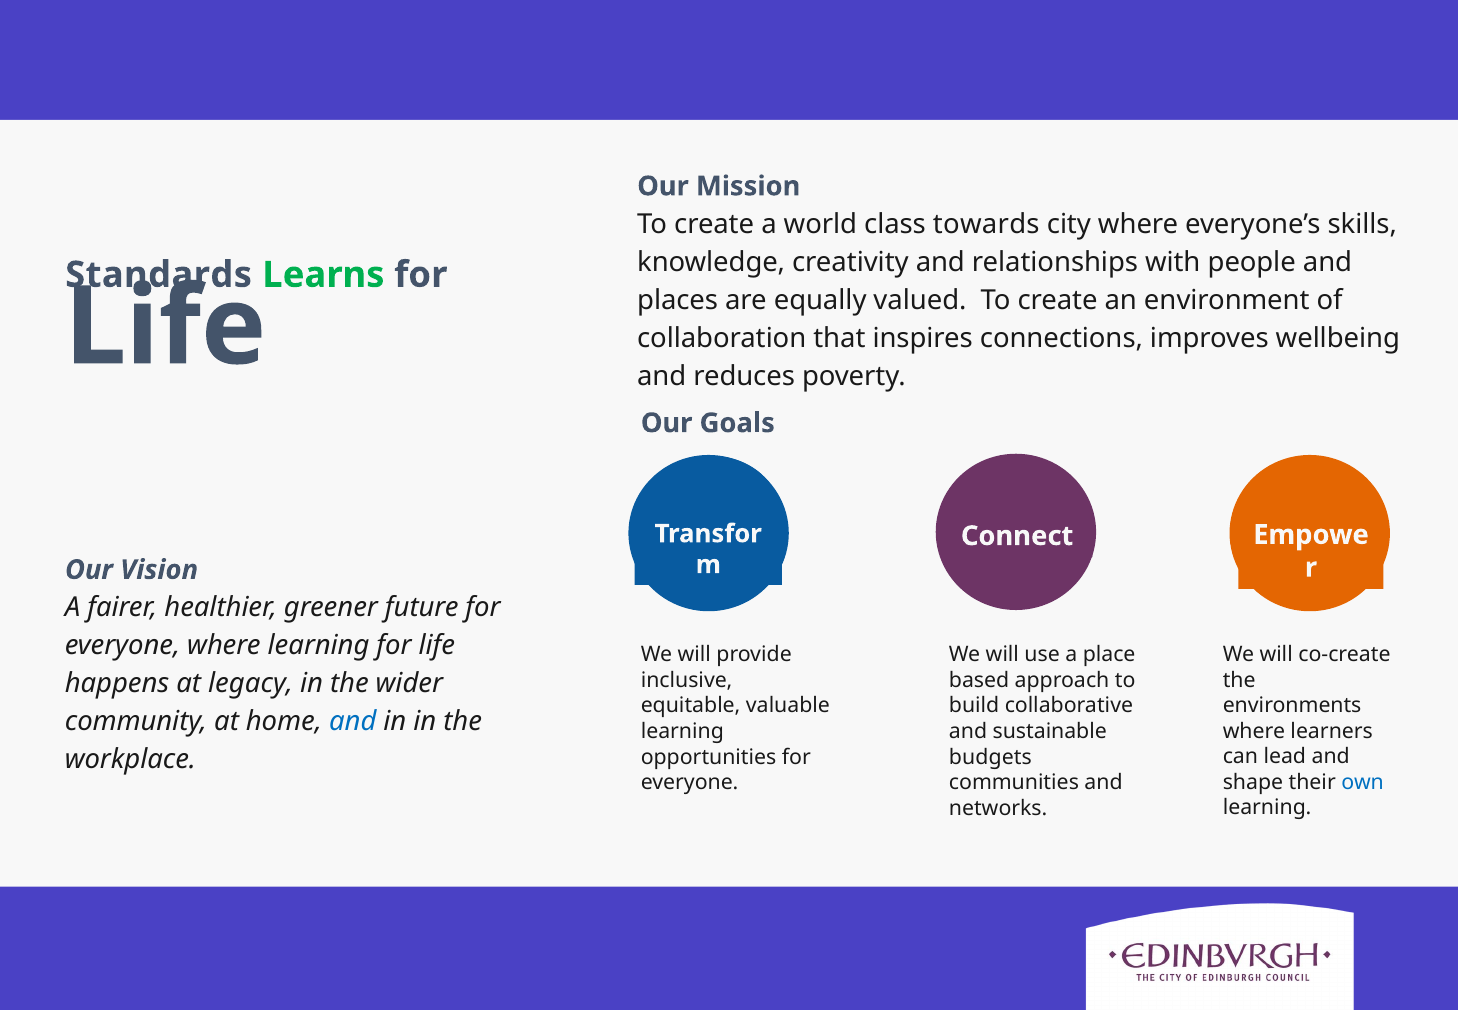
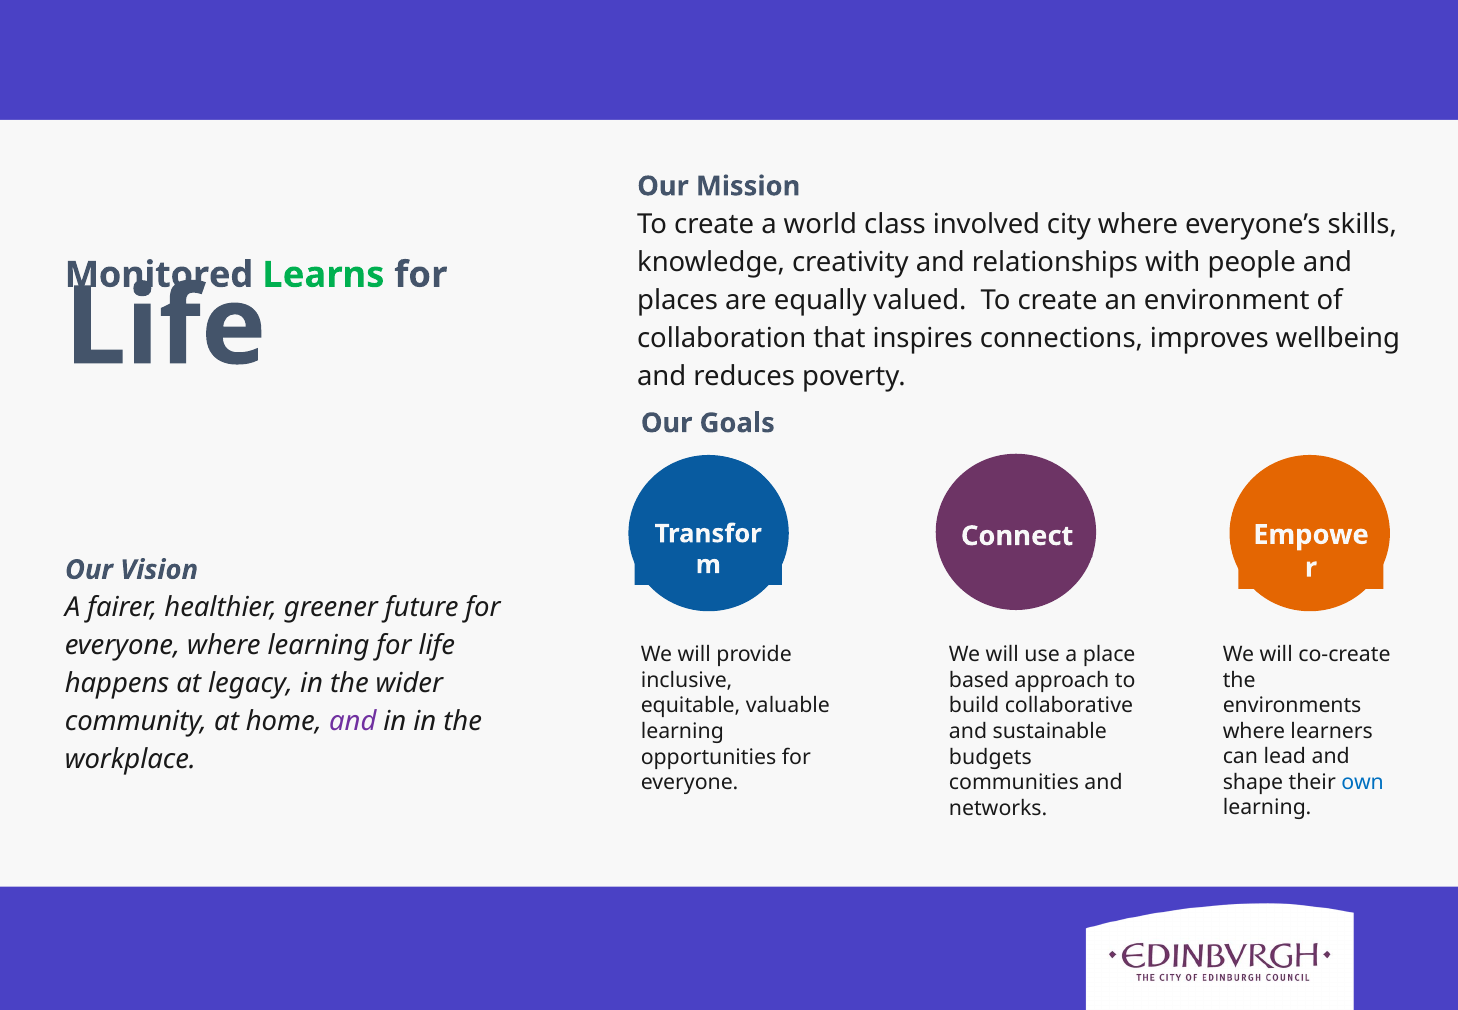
towards: towards -> involved
Standards: Standards -> Monitored
and at (353, 721) colour: blue -> purple
